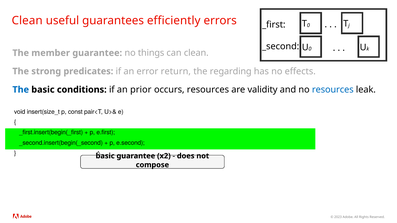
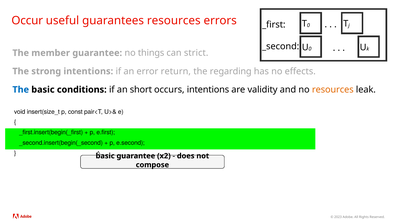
Clean at (27, 21): Clean -> Occur
guarantees efficiently: efficiently -> resources
can clean: clean -> strict
strong predicates: predicates -> intentions
prior: prior -> short
occurs resources: resources -> intentions
resources at (333, 90) colour: blue -> orange
